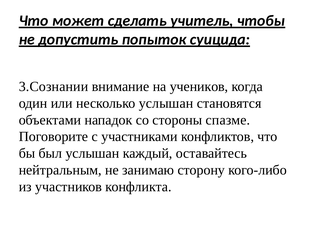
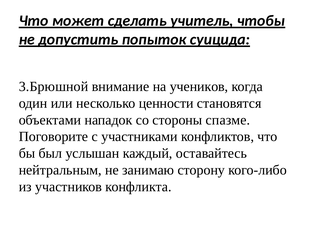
3.Сознании: 3.Сознании -> 3.Брюшной
несколько услышан: услышан -> ценности
